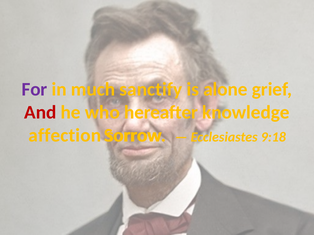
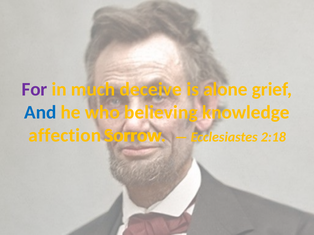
sanctify: sanctify -> deceive
And colour: red -> blue
hereafter: hereafter -> believing
9:18: 9:18 -> 2:18
